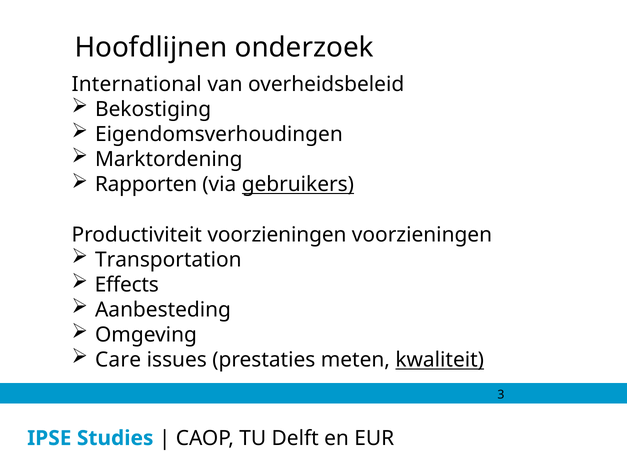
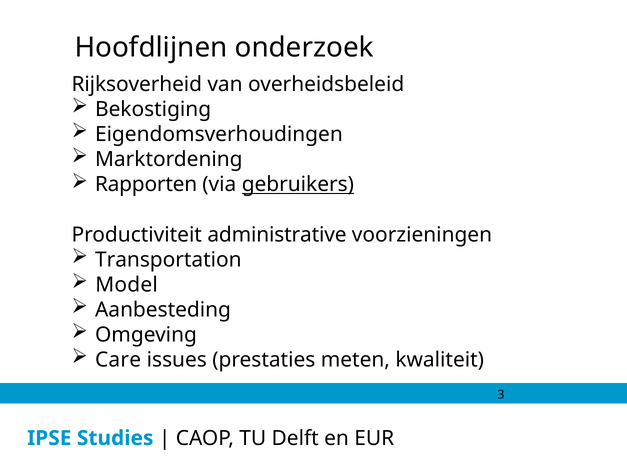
International: International -> Rijksoverheid
Productiviteit voorzieningen: voorzieningen -> administrative
Effects: Effects -> Model
kwaliteit underline: present -> none
